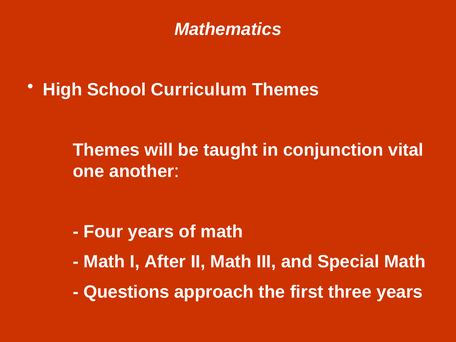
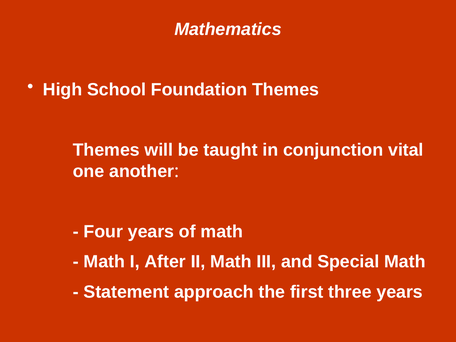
Curriculum: Curriculum -> Foundation
Questions: Questions -> Statement
